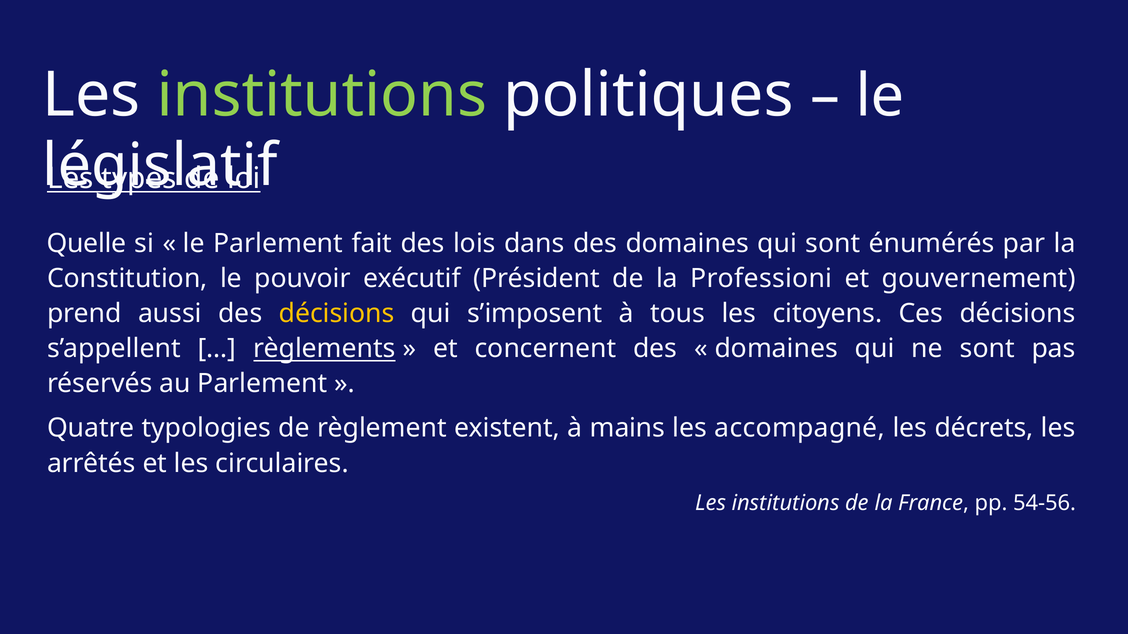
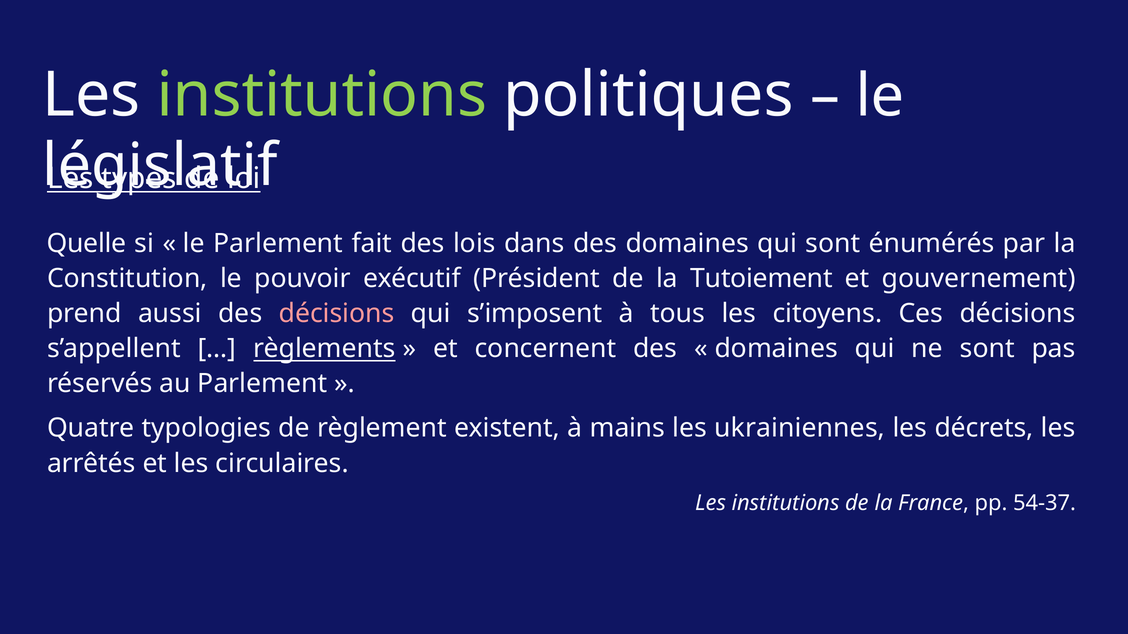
Professioni: Professioni -> Tutoiement
décisions at (337, 314) colour: yellow -> pink
accompagné: accompagné -> ukrainiennes
54-56: 54-56 -> 54-37
